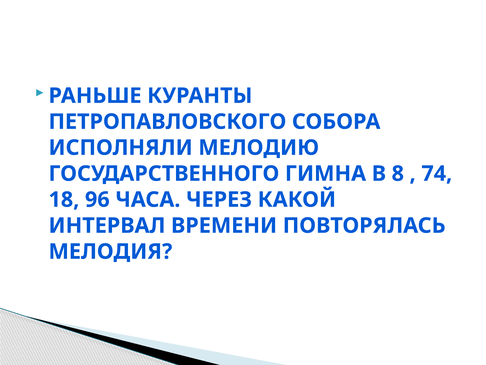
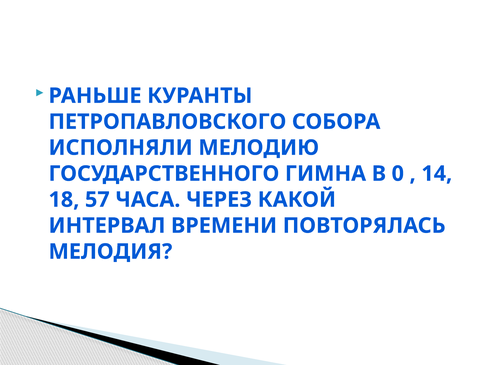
8: 8 -> 0
74: 74 -> 14
96: 96 -> 57
